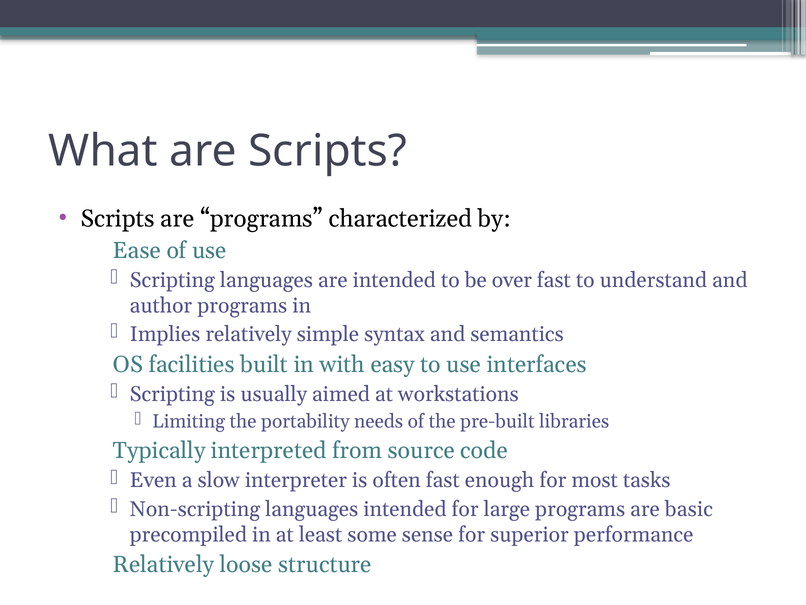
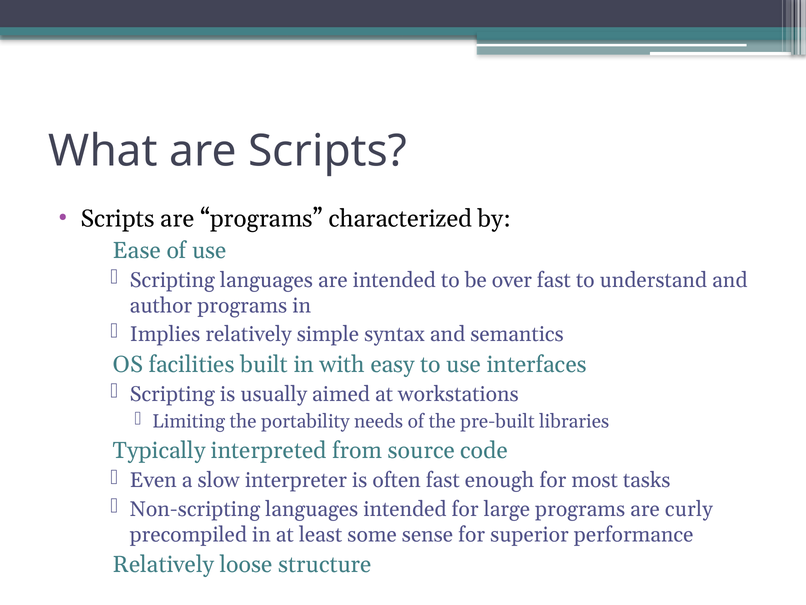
basic: basic -> curly
